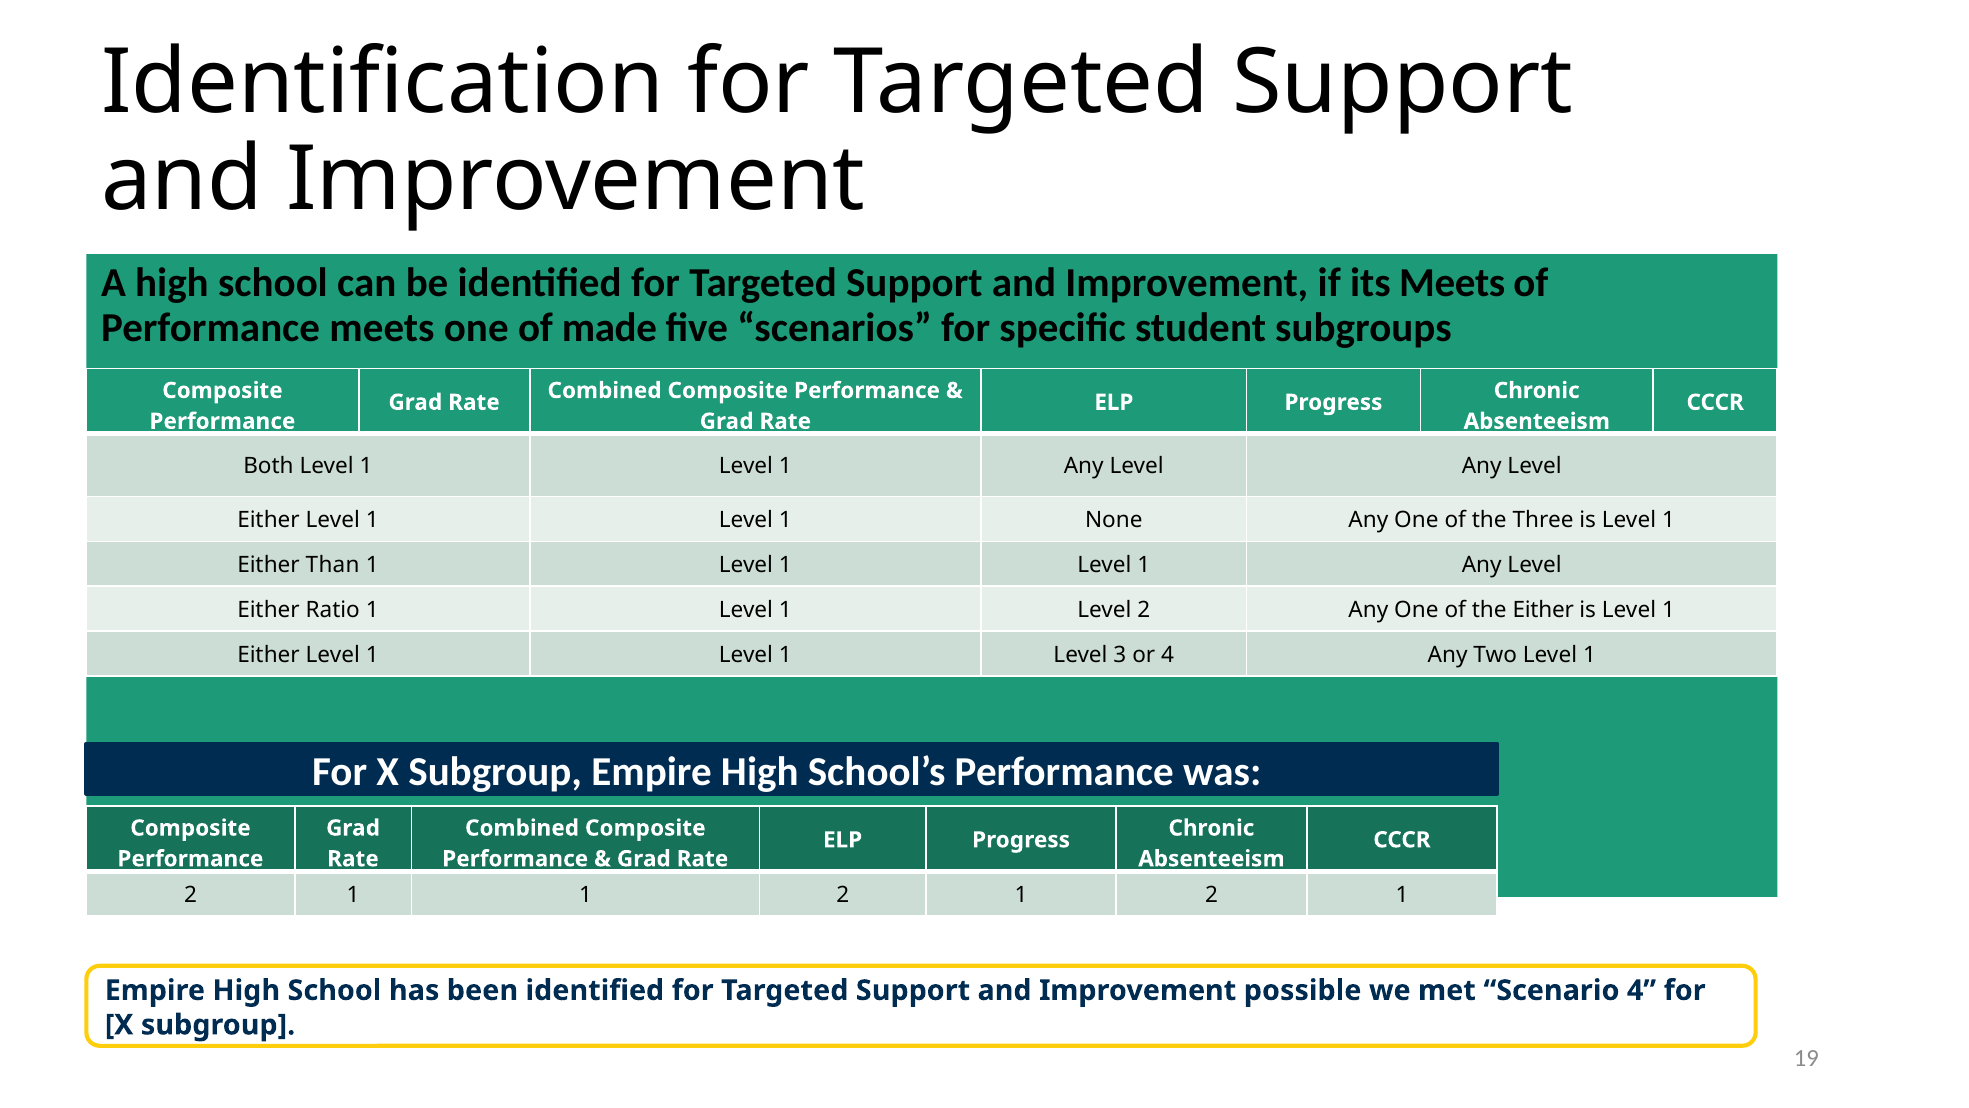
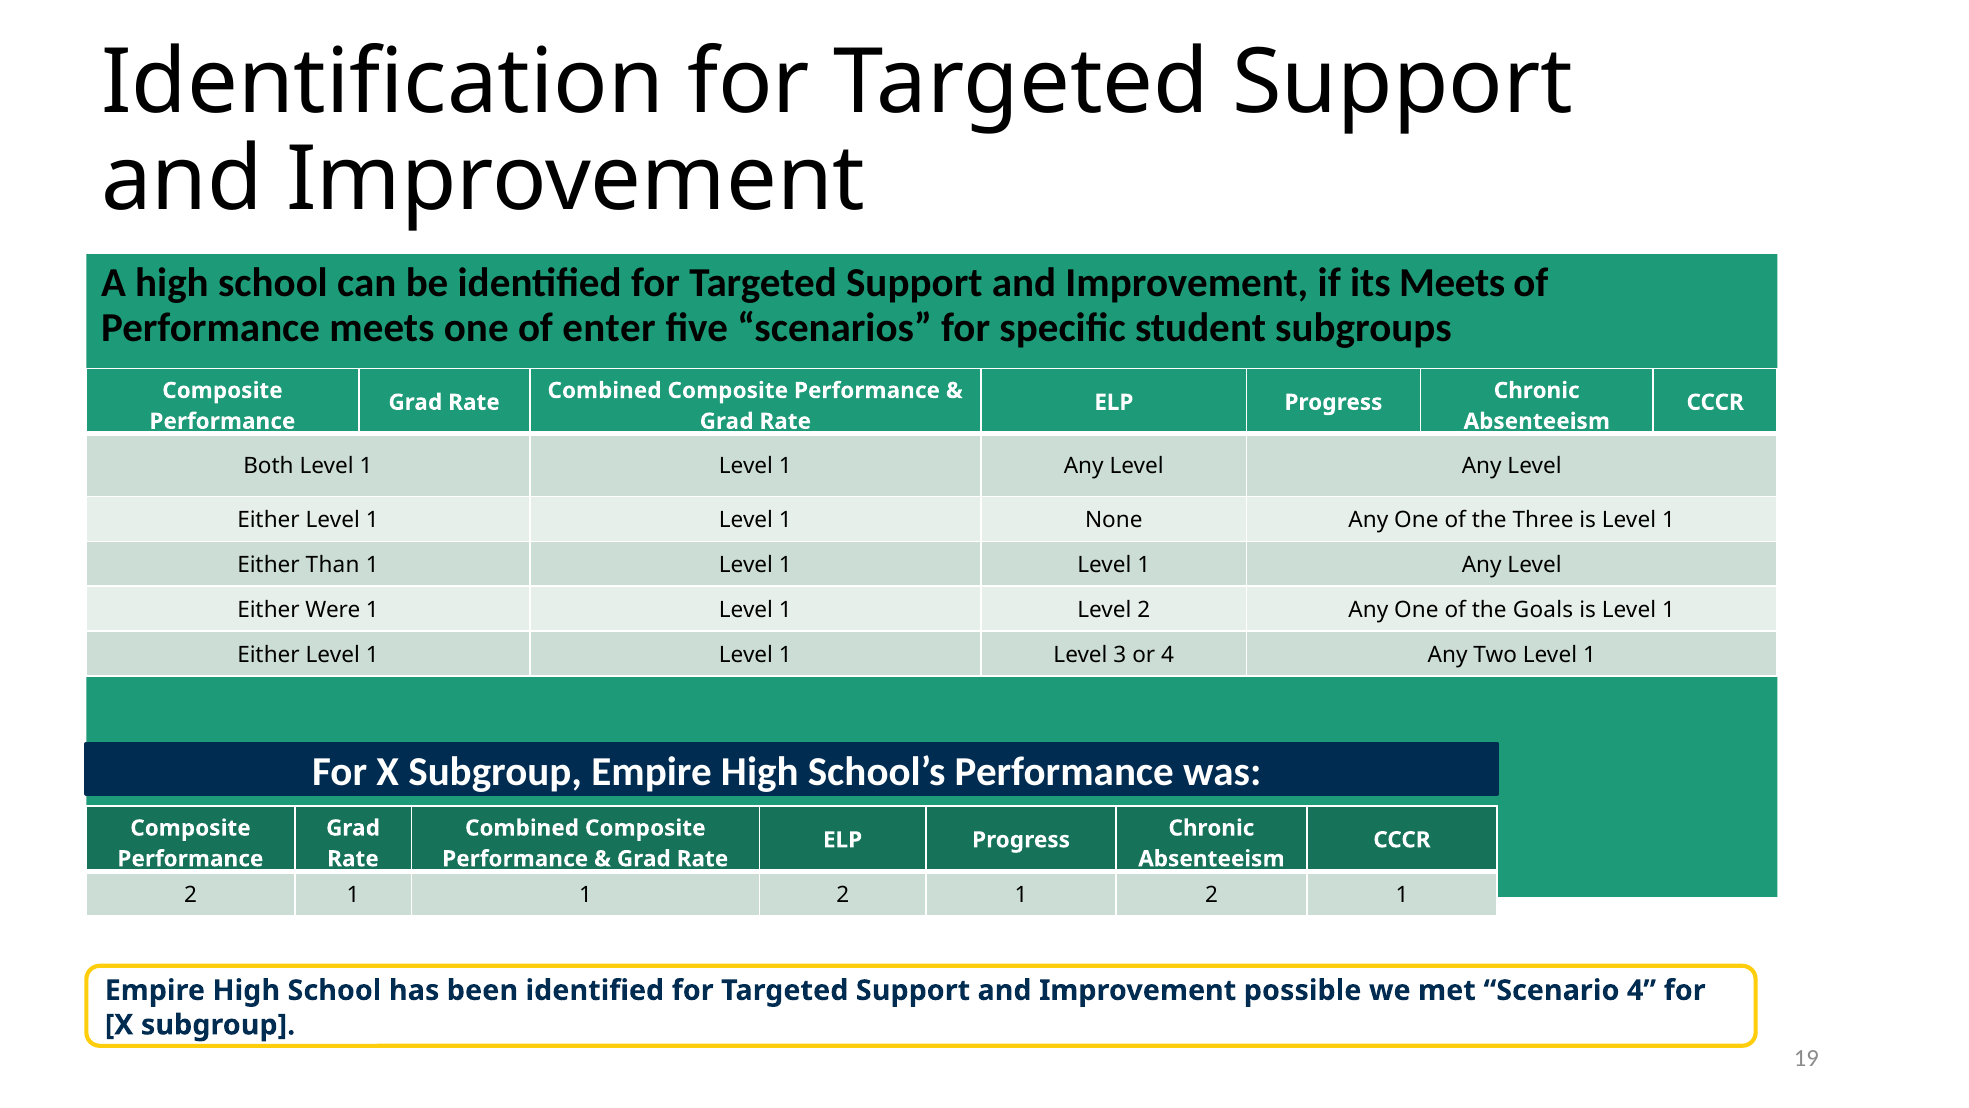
made: made -> enter
Ratio: Ratio -> Were
the Either: Either -> Goals
